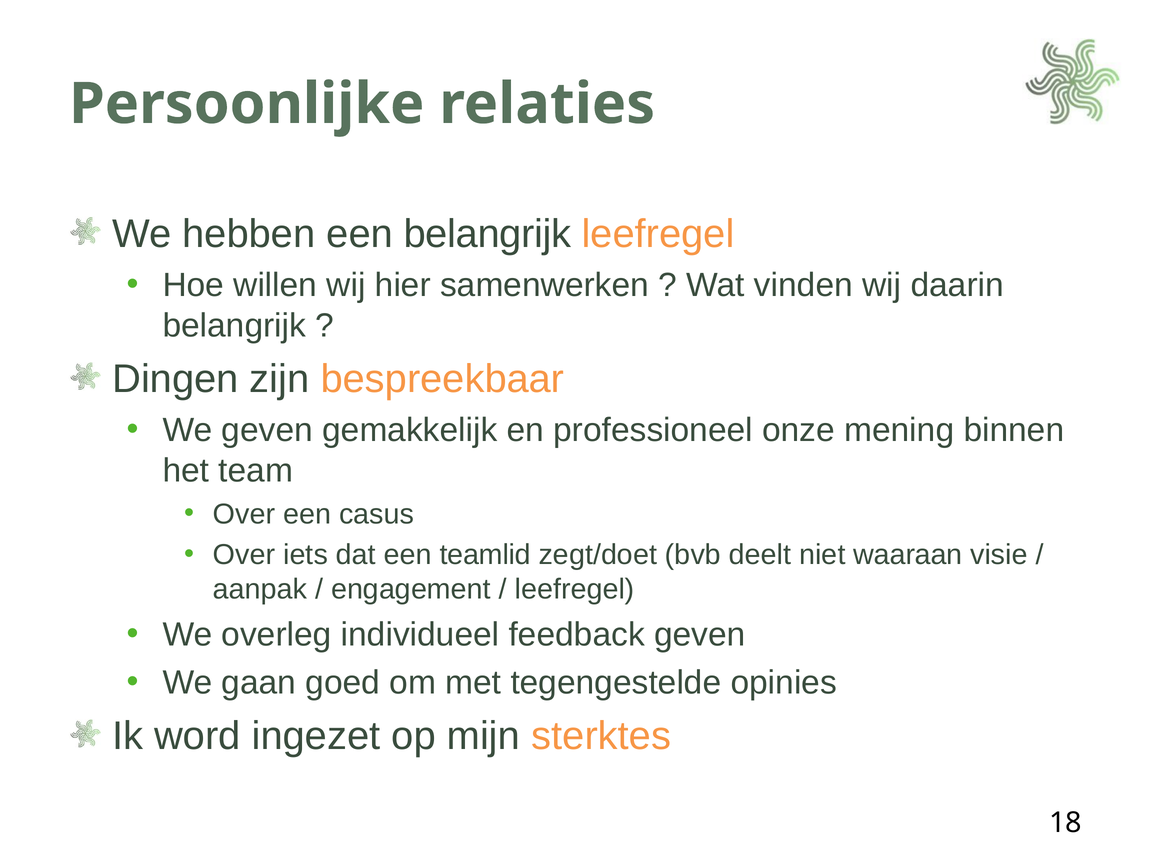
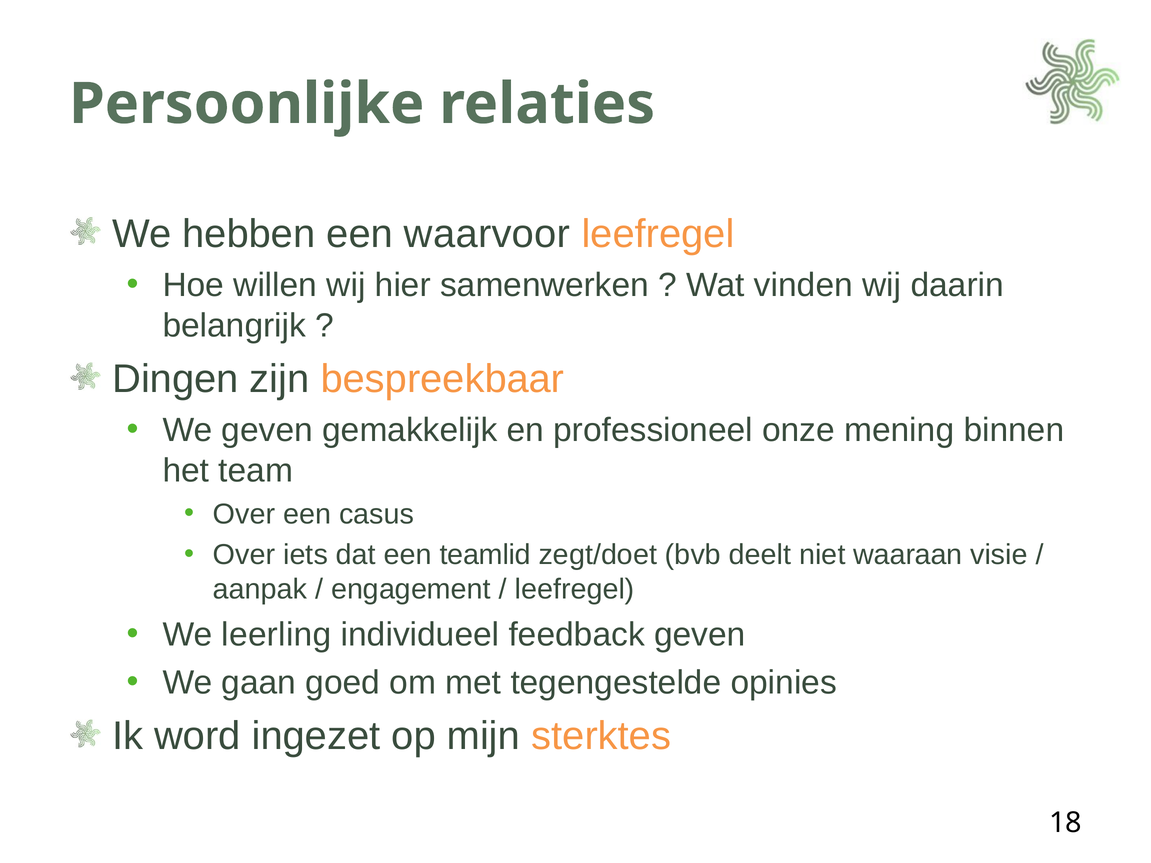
een belangrijk: belangrijk -> waarvoor
overleg: overleg -> leerling
